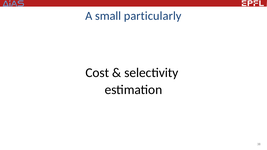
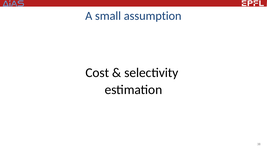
particularly: particularly -> assumption
